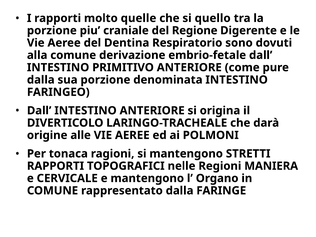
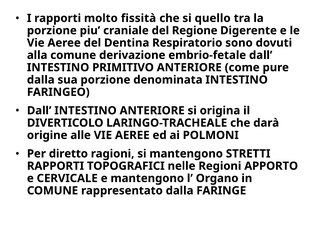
quelle: quelle -> fissità
tonaca: tonaca -> diretto
MANIERA: MANIERA -> APPORTO
